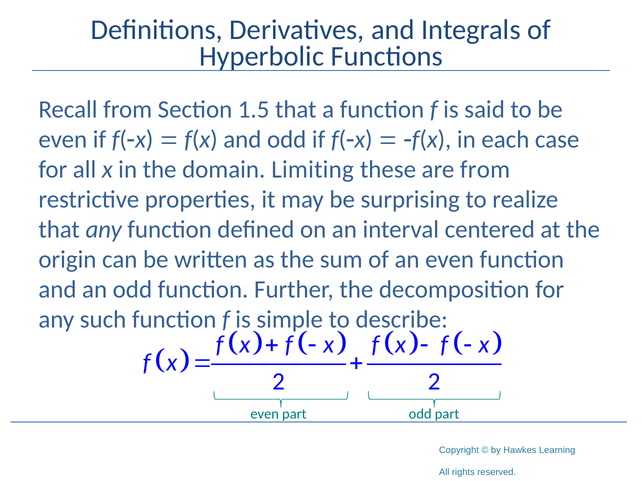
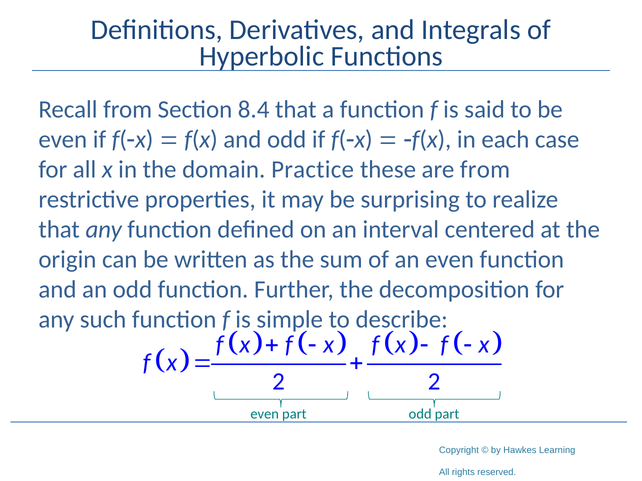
1.5: 1.5 -> 8.4
Limiting: Limiting -> Practice
